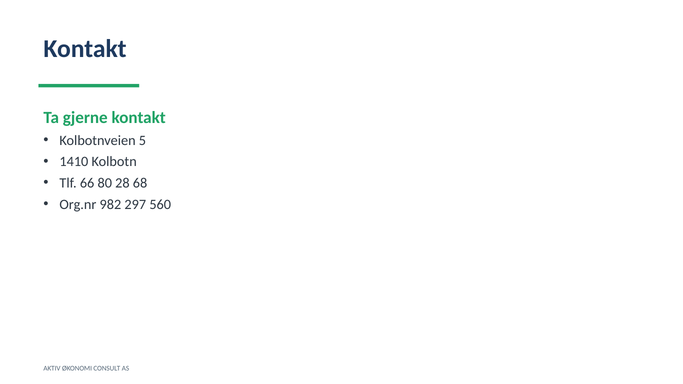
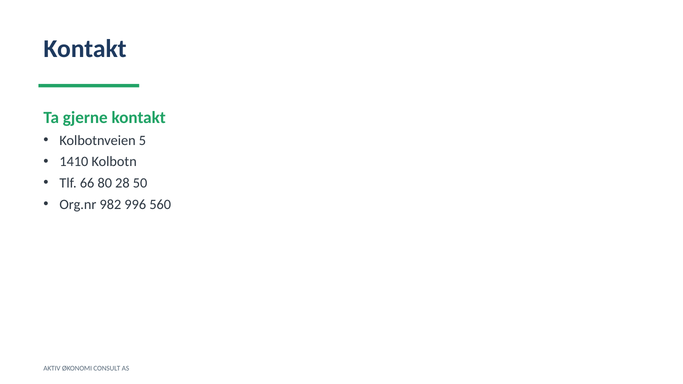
68: 68 -> 50
297: 297 -> 996
